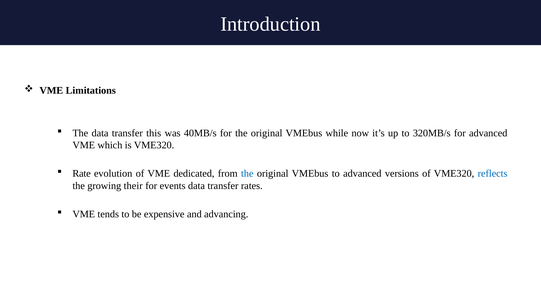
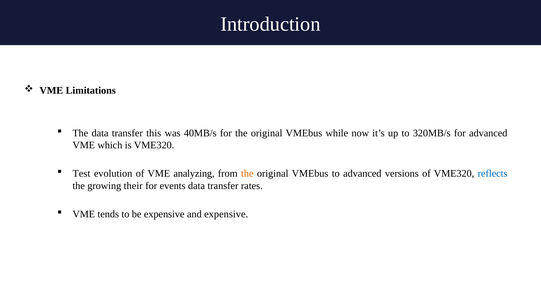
Rate: Rate -> Test
dedicated: dedicated -> analyzing
the at (247, 174) colour: blue -> orange
and advancing: advancing -> expensive
